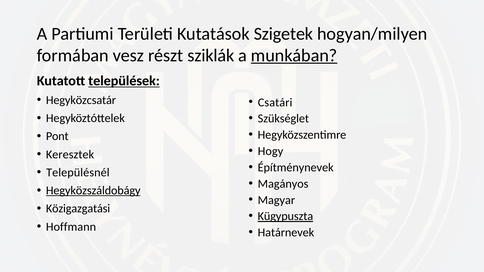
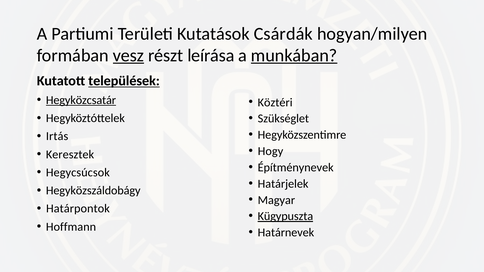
Szigetek: Szigetek -> Csárdák
vesz underline: none -> present
sziklák: sziklák -> leírása
Hegyközcsatár underline: none -> present
Csatári: Csatári -> Köztéri
Pont: Pont -> Irtás
Településnél: Településnél -> Hegycsúcsok
Magányos: Magányos -> Határjelek
Hegyközszáldobágy underline: present -> none
Közigazgatási: Közigazgatási -> Határpontok
